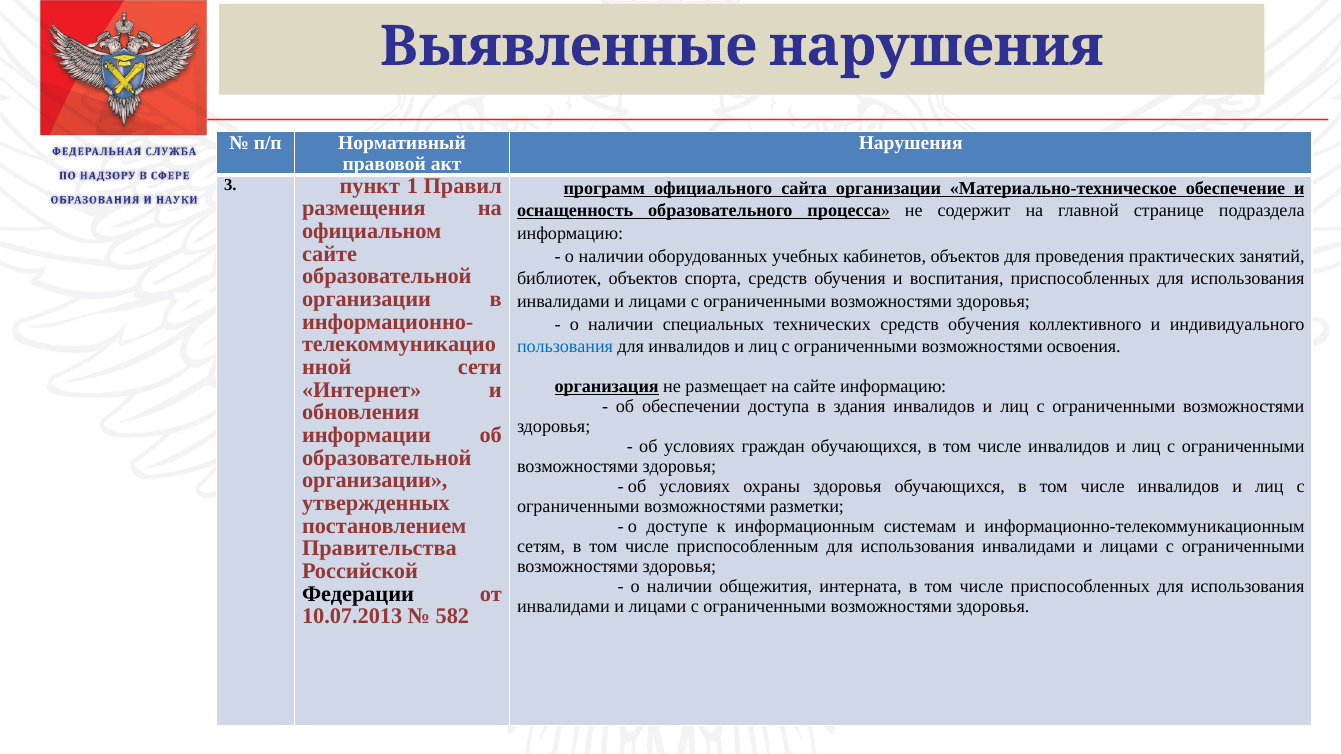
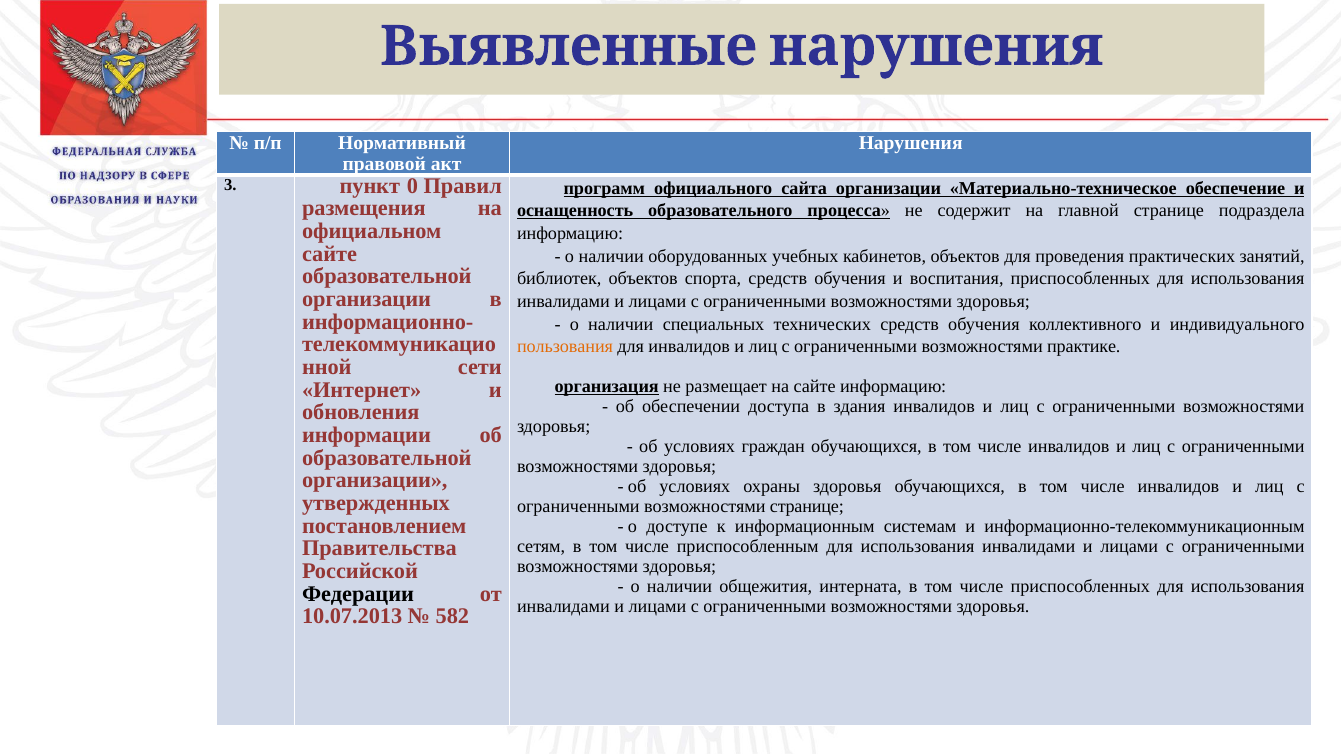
1: 1 -> 0
пользования colour: blue -> orange
освоения: освоения -> практике
возможностями разметки: разметки -> странице
